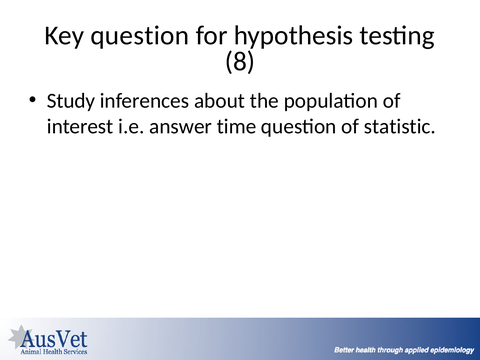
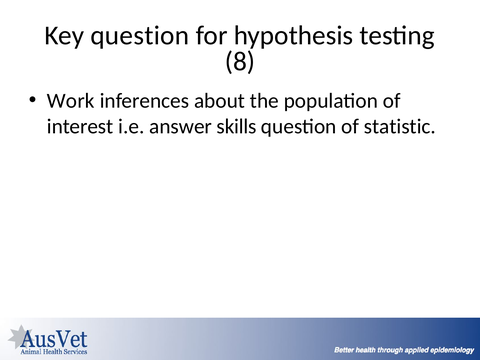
Study: Study -> Work
time: time -> skills
